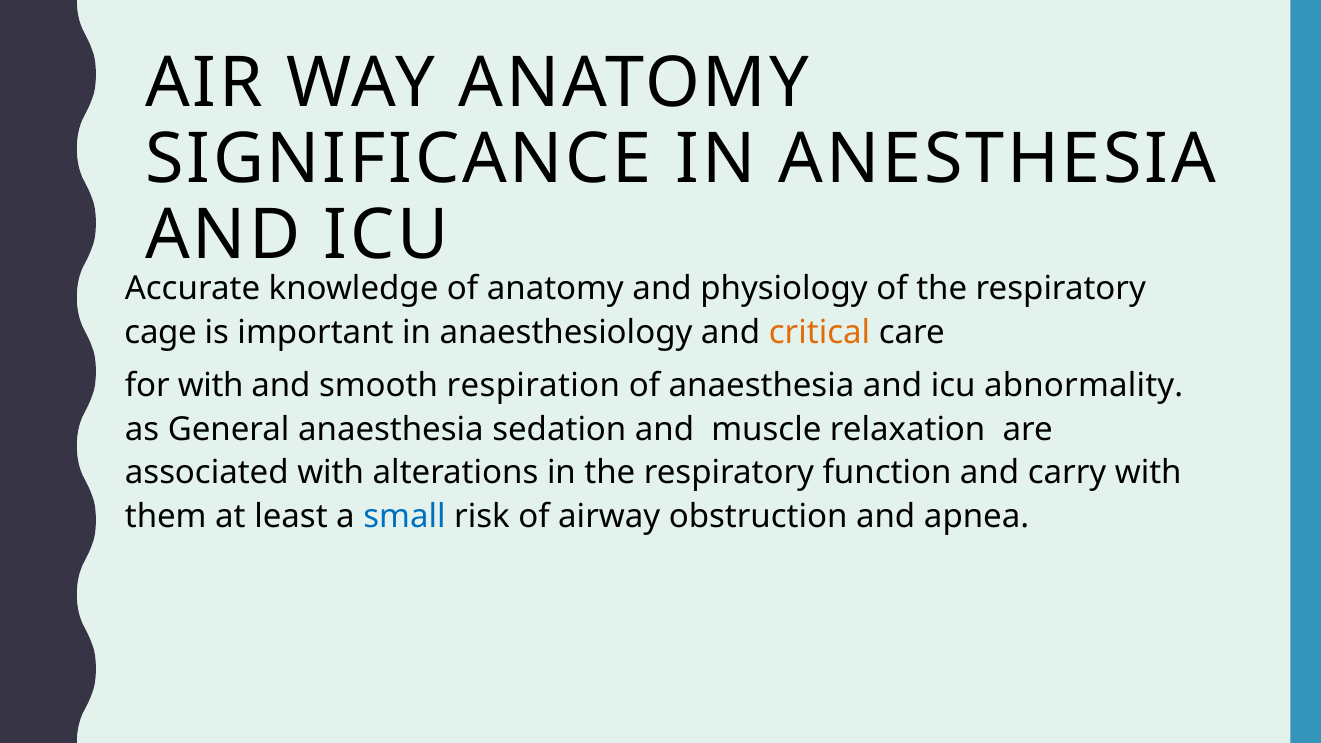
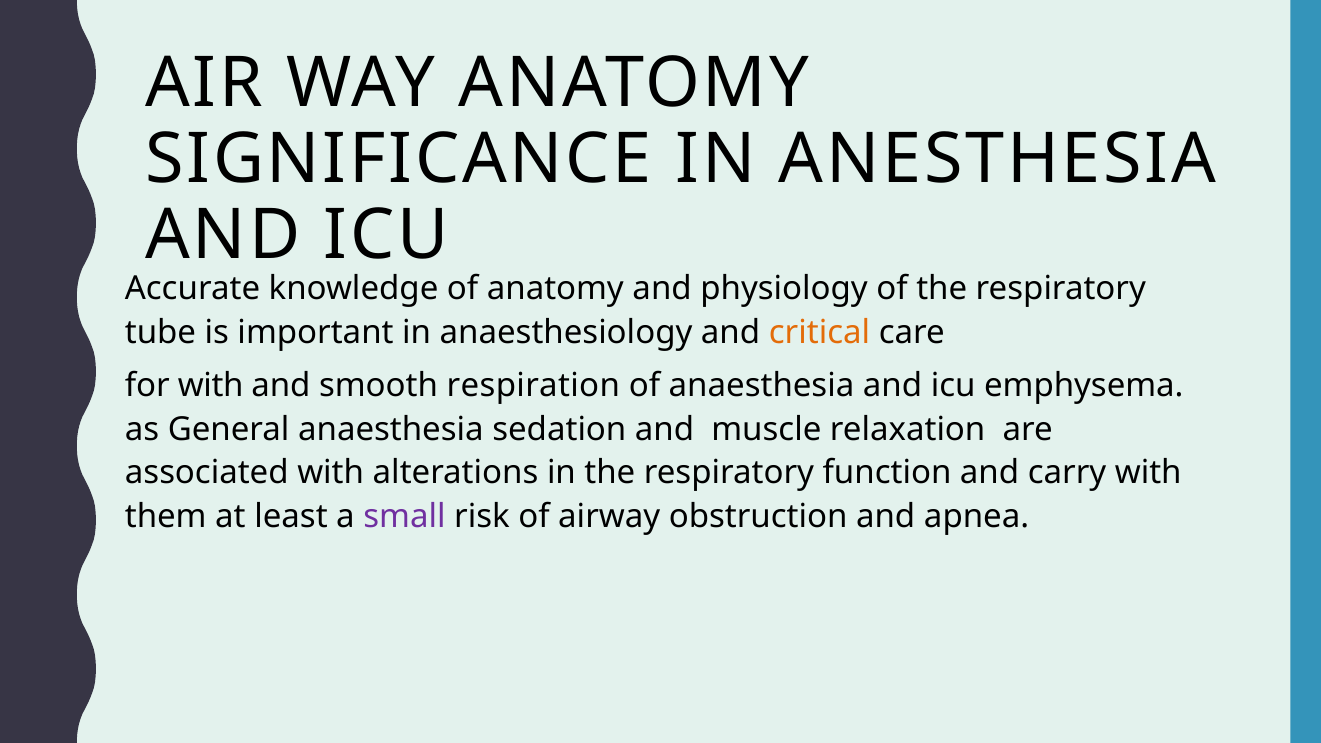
cage: cage -> tube
abnormality: abnormality -> emphysema
small colour: blue -> purple
